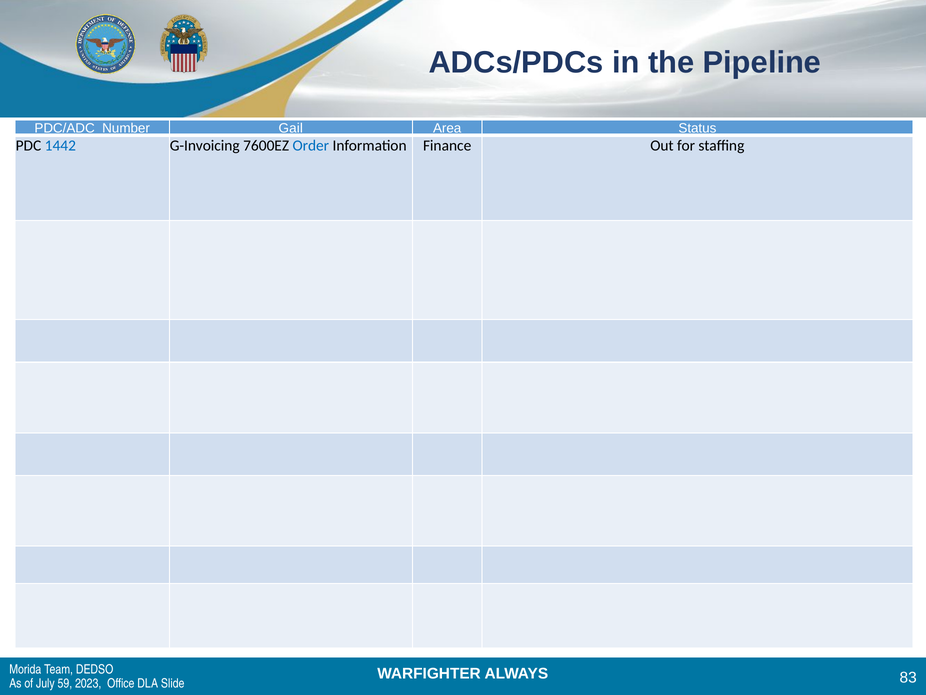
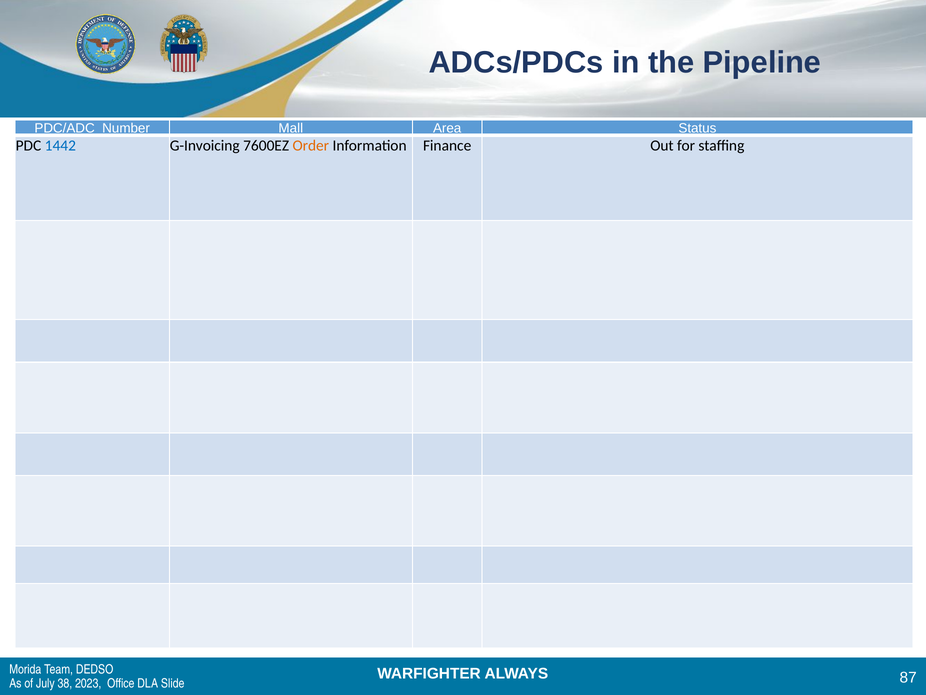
Gail: Gail -> Mall
Order colour: blue -> orange
83: 83 -> 87
59: 59 -> 38
